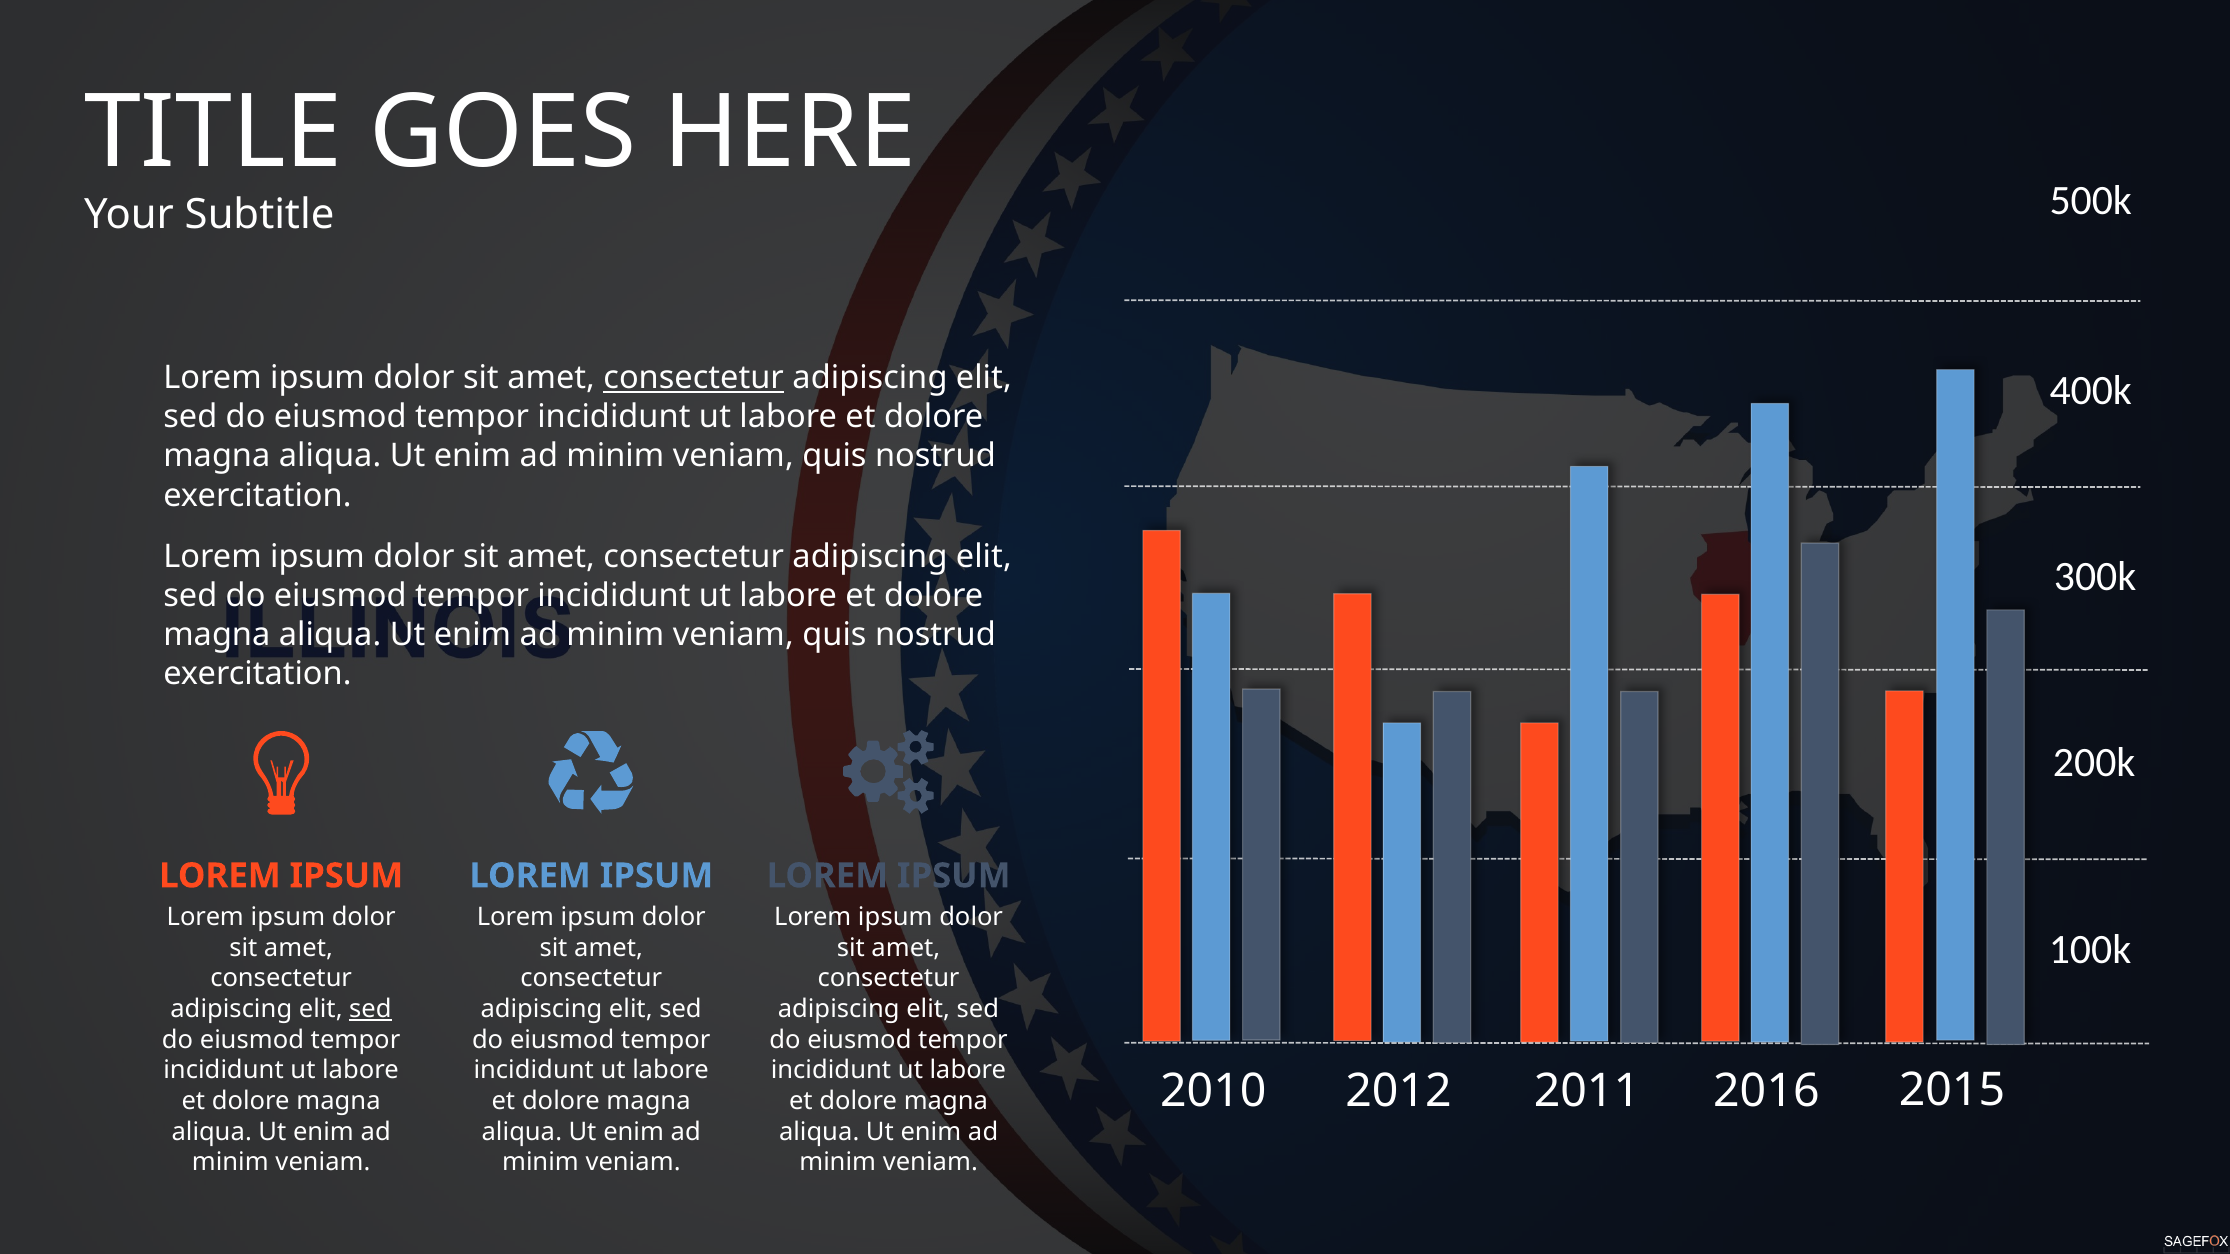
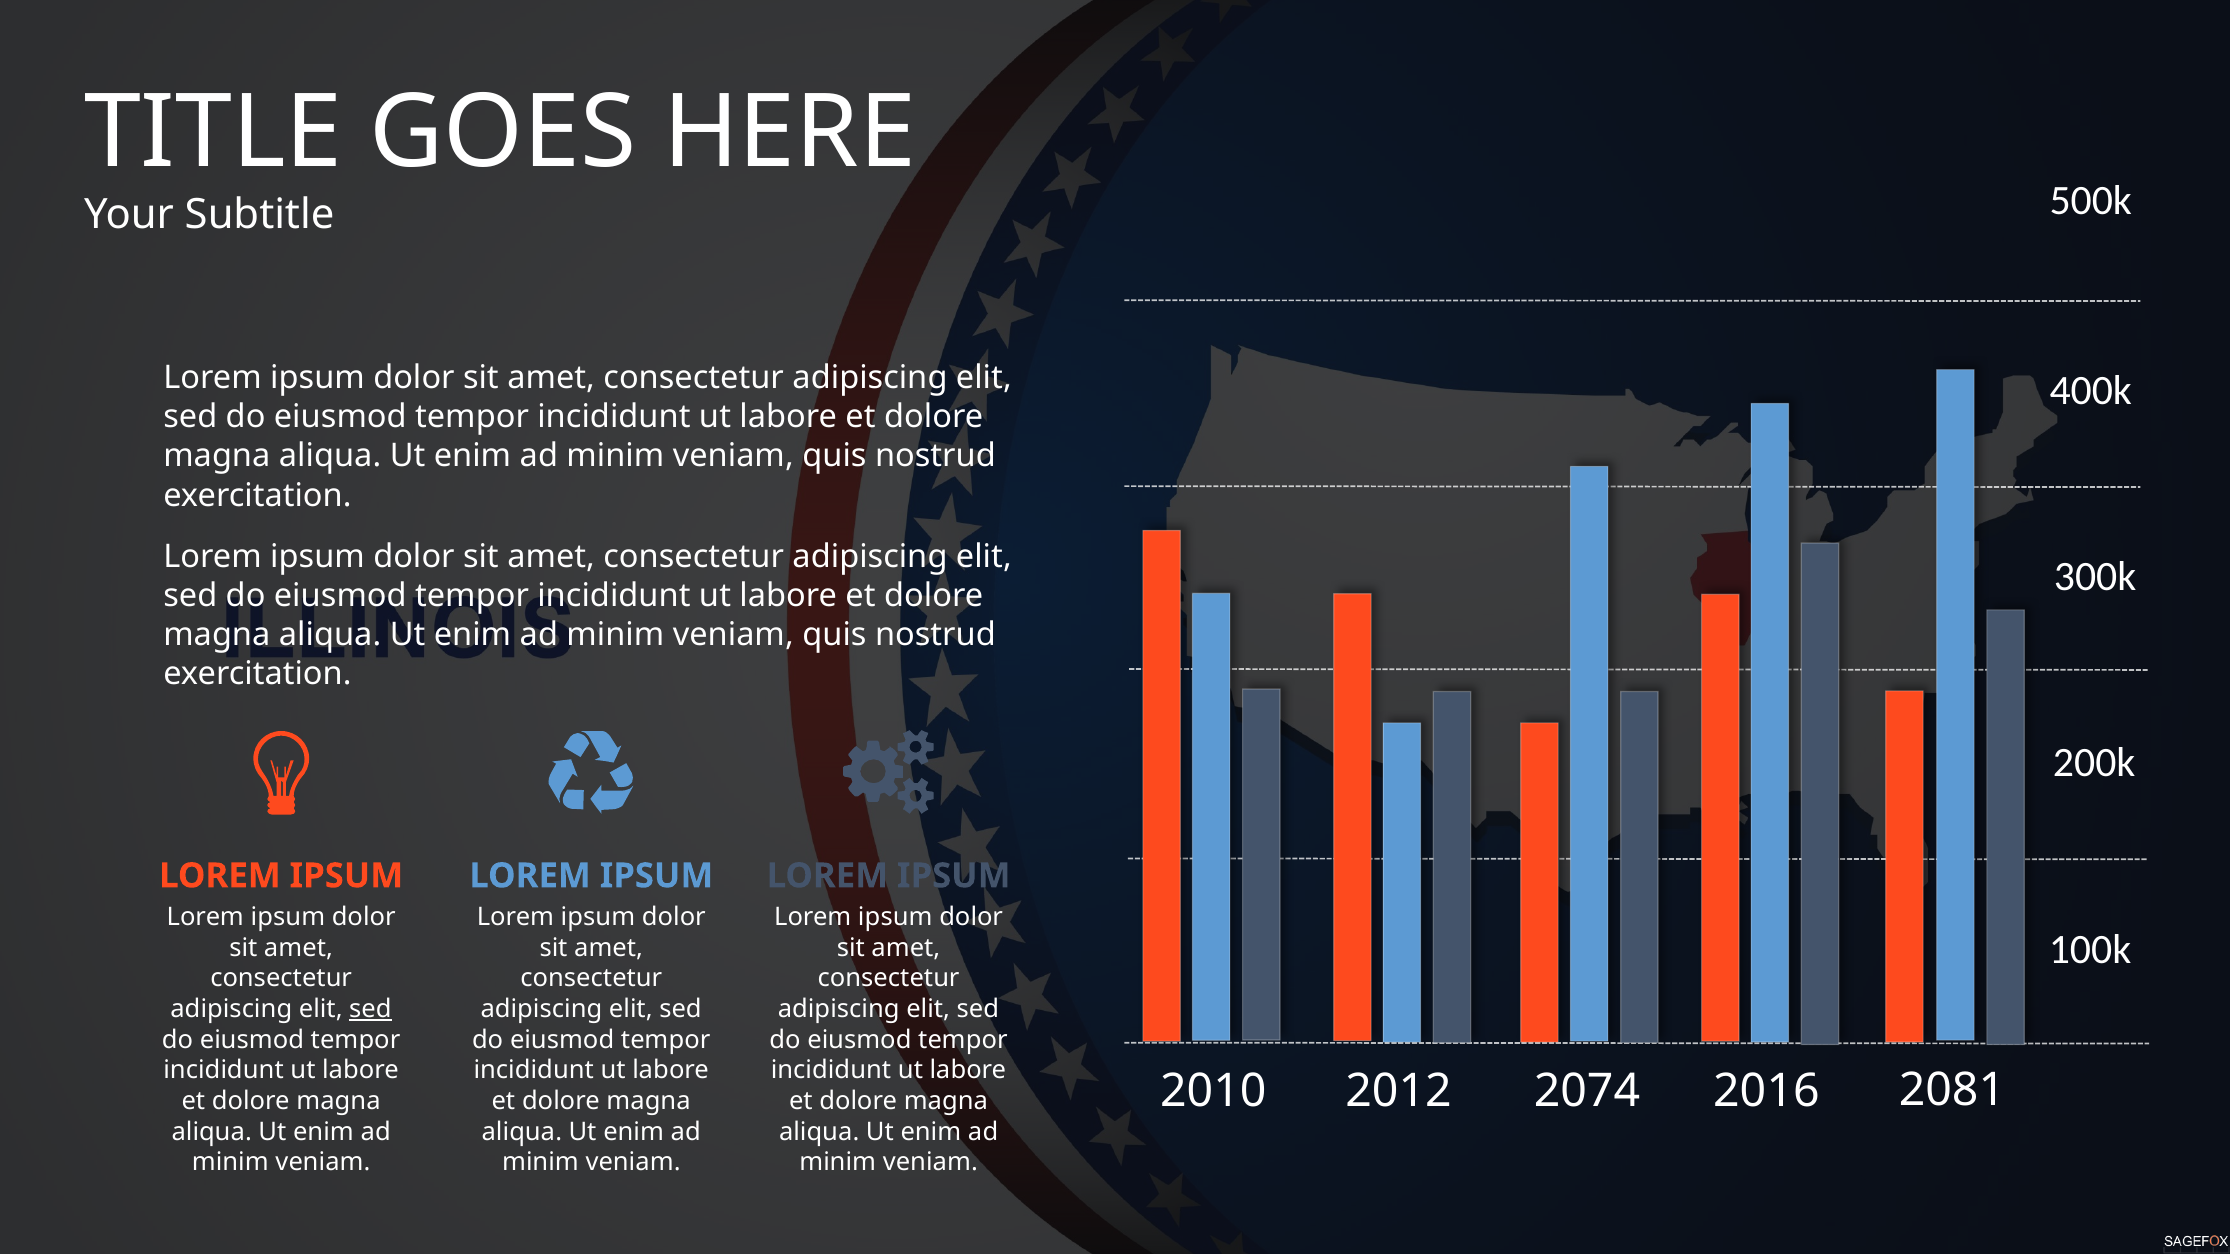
consectetur at (694, 378) underline: present -> none
2011: 2011 -> 2074
2015: 2015 -> 2081
